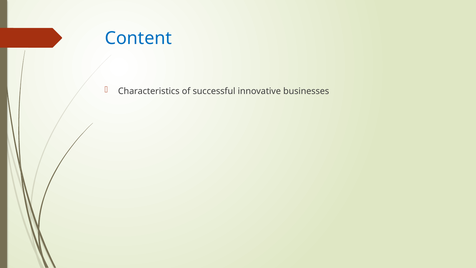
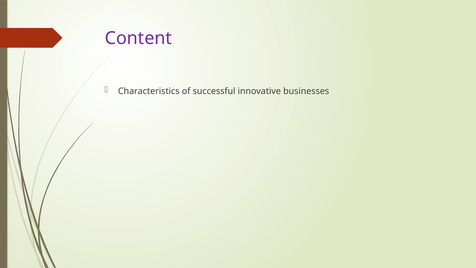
Content colour: blue -> purple
